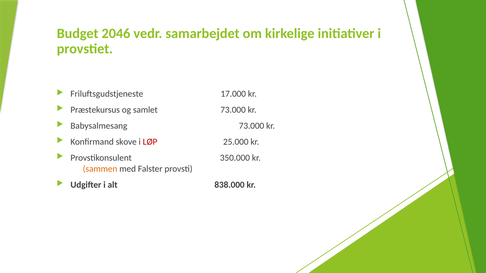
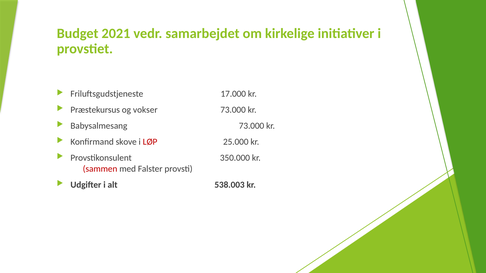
2046: 2046 -> 2021
samlet: samlet -> vokser
sammen colour: orange -> red
838.000: 838.000 -> 538.003
